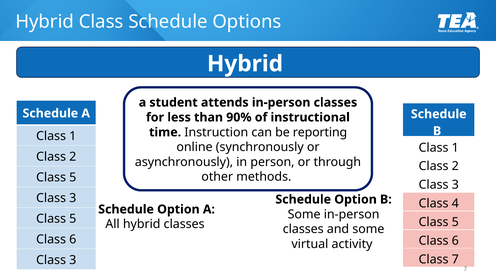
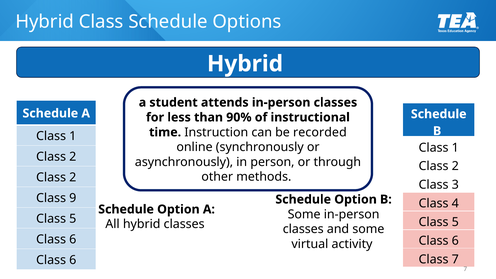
reporting: reporting -> recorded
5 at (73, 177): 5 -> 2
3 at (73, 198): 3 -> 9
3 at (73, 260): 3 -> 6
